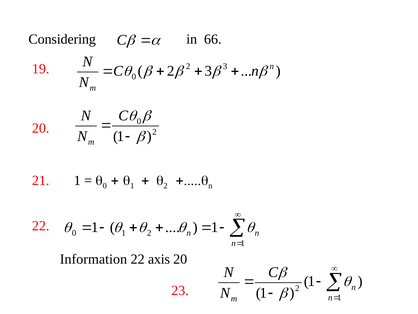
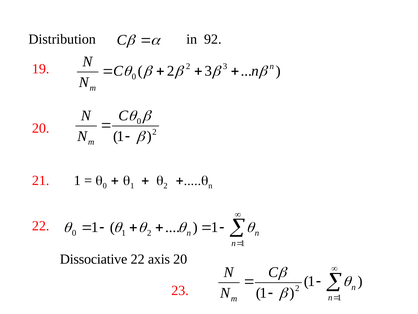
Considering: Considering -> Distribution
66: 66 -> 92
Information: Information -> Dissociative
